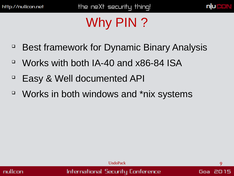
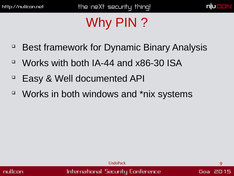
IA-40: IA-40 -> IA-44
x86-84: x86-84 -> x86-30
